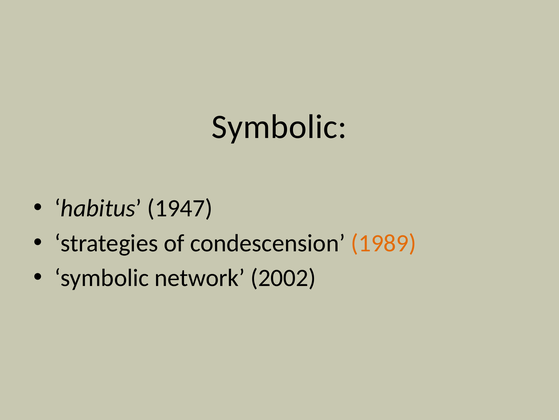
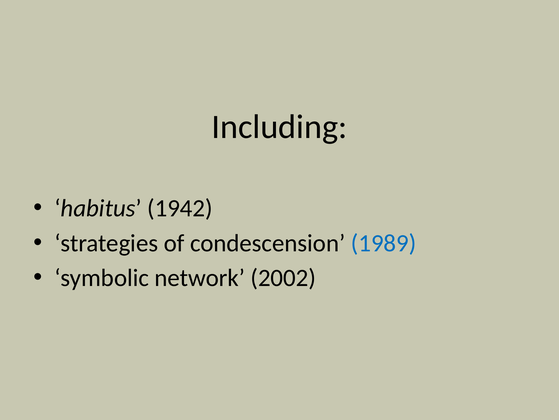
Symbolic at (279, 127): Symbolic -> Including
1947: 1947 -> 1942
1989 colour: orange -> blue
